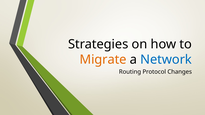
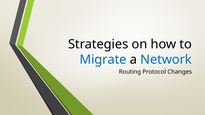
Migrate colour: orange -> blue
